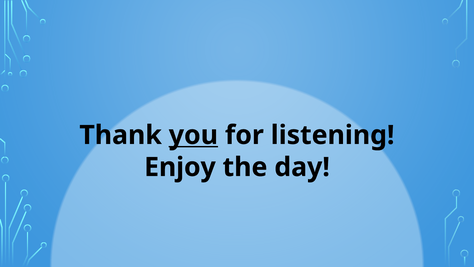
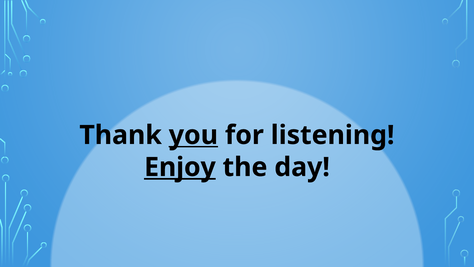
Enjoy underline: none -> present
